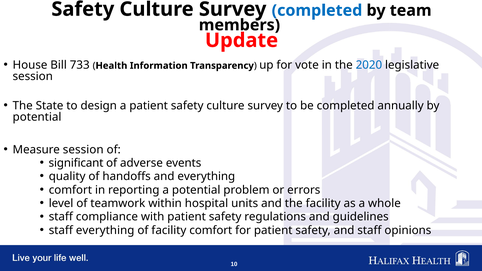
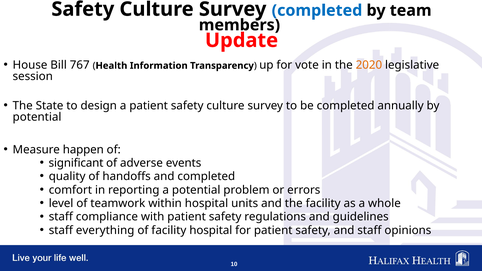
733: 733 -> 767
2020 colour: blue -> orange
Measure session: session -> happen
and everything: everything -> completed
facility comfort: comfort -> hospital
